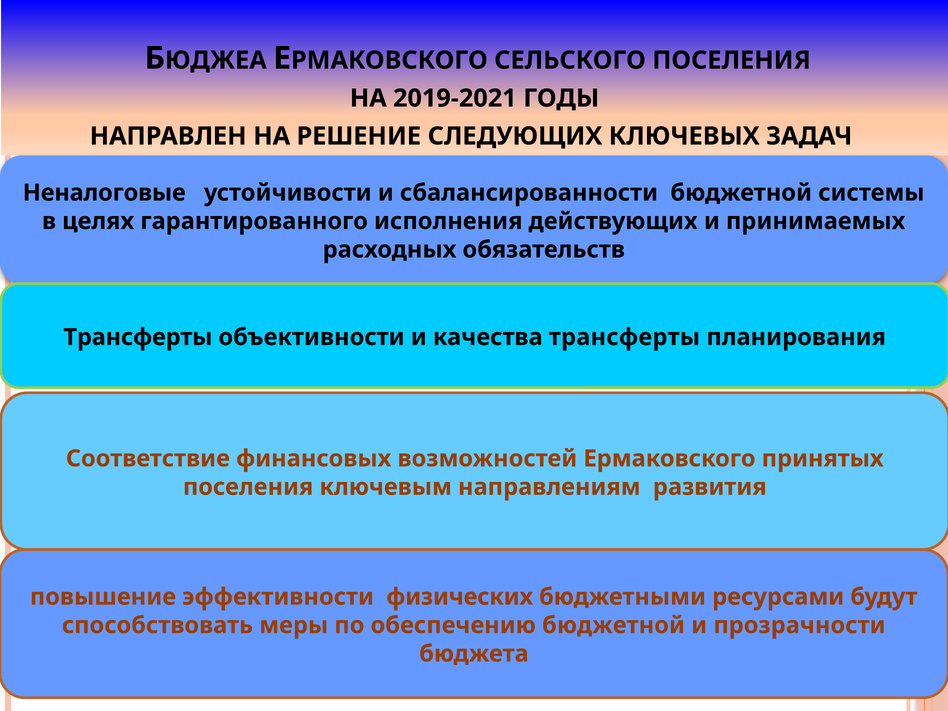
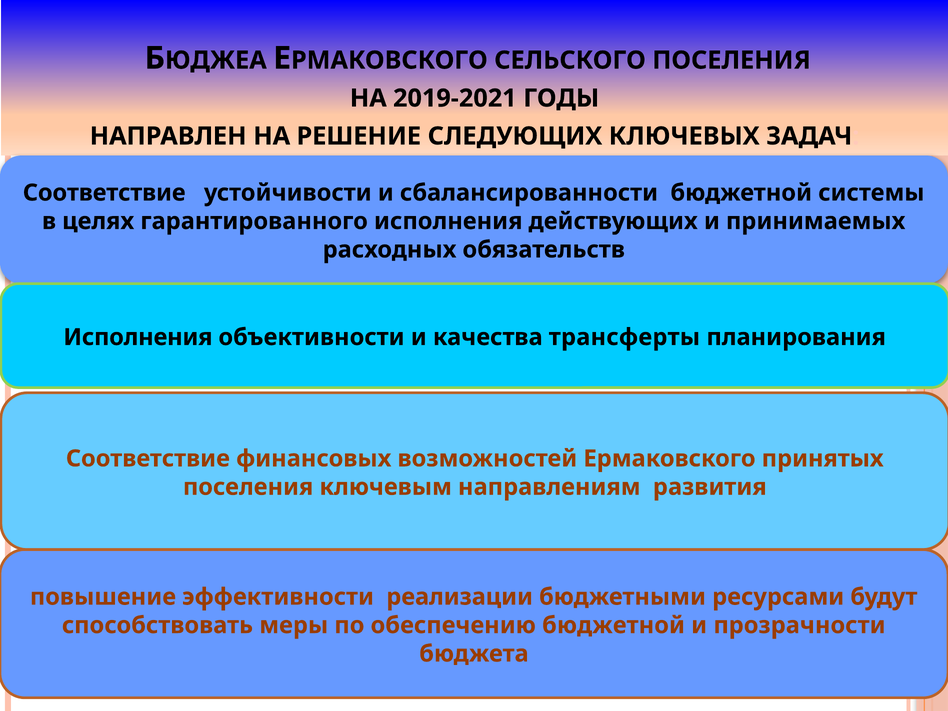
Неналоговые at (104, 193): Неналоговые -> Соответствие
Трансферты at (138, 337): Трансферты -> Исполнения
физических: физических -> реализации
